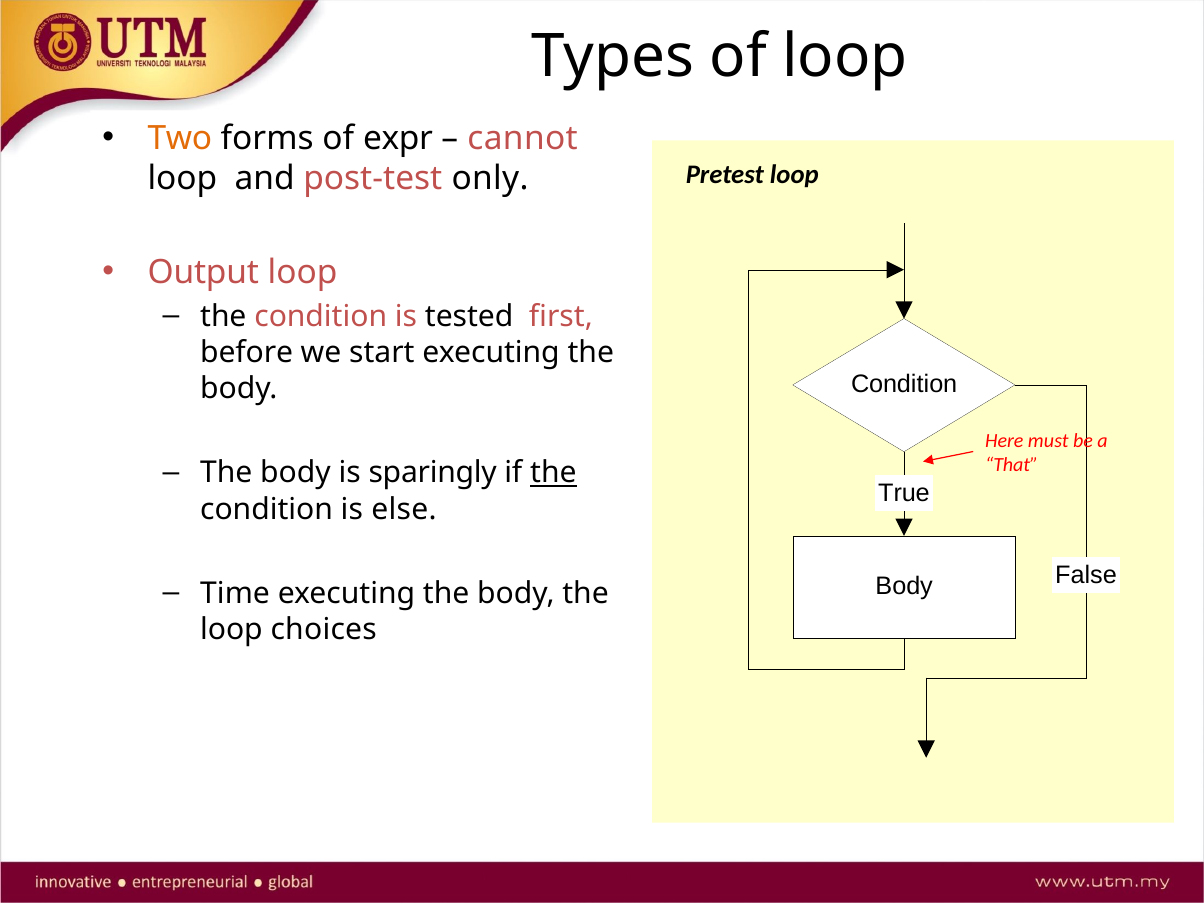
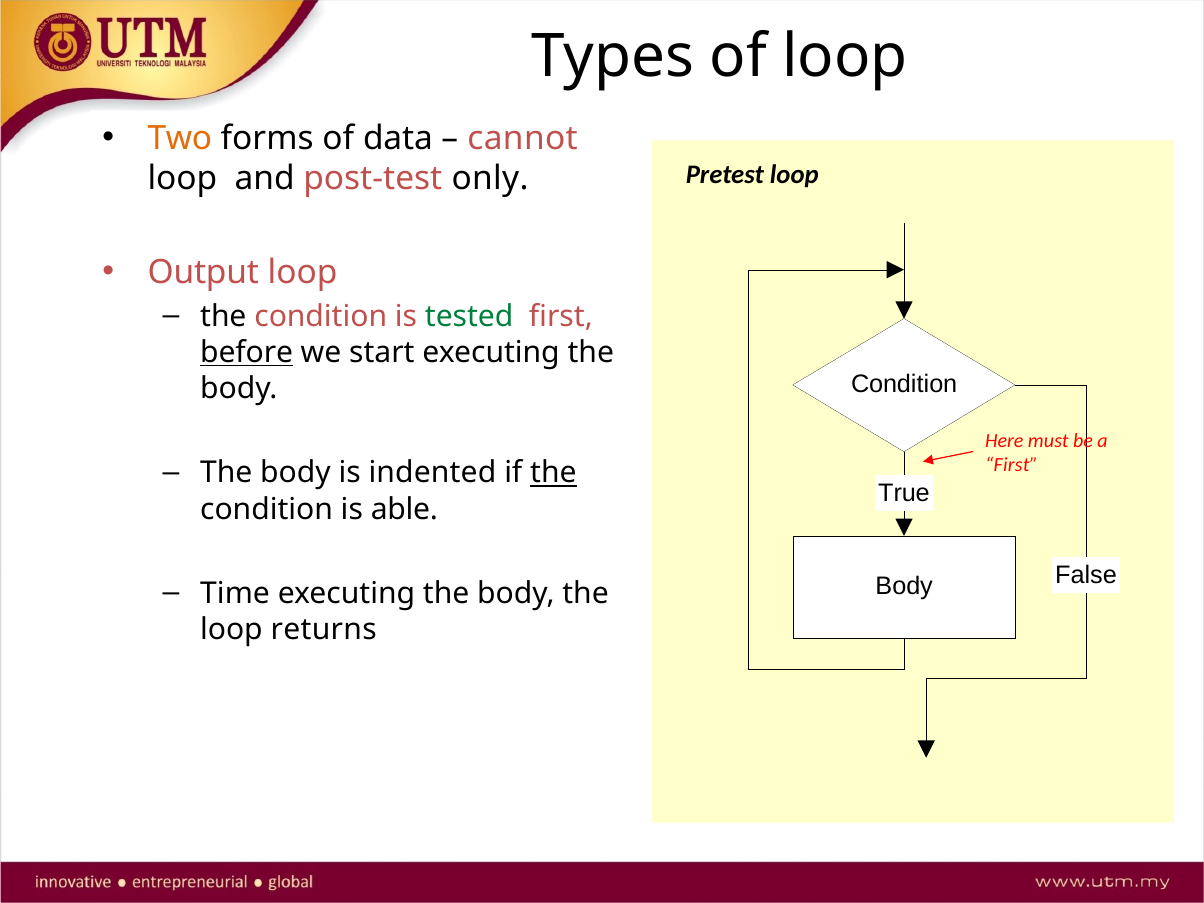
expr: expr -> data
tested colour: black -> green
before underline: none -> present
That at (1012, 465): That -> First
sparingly: sparingly -> indented
else: else -> able
choices: choices -> returns
